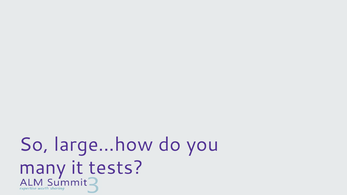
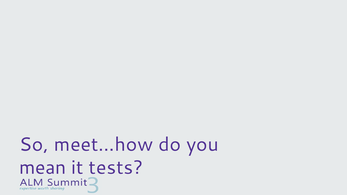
large…how: large…how -> meet…how
many: many -> mean
